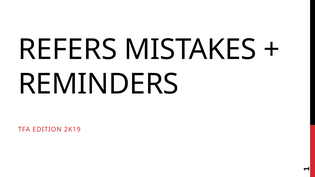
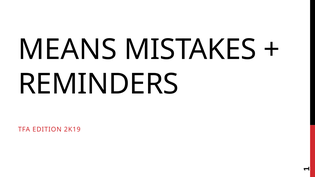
REFERS: REFERS -> MEANS
